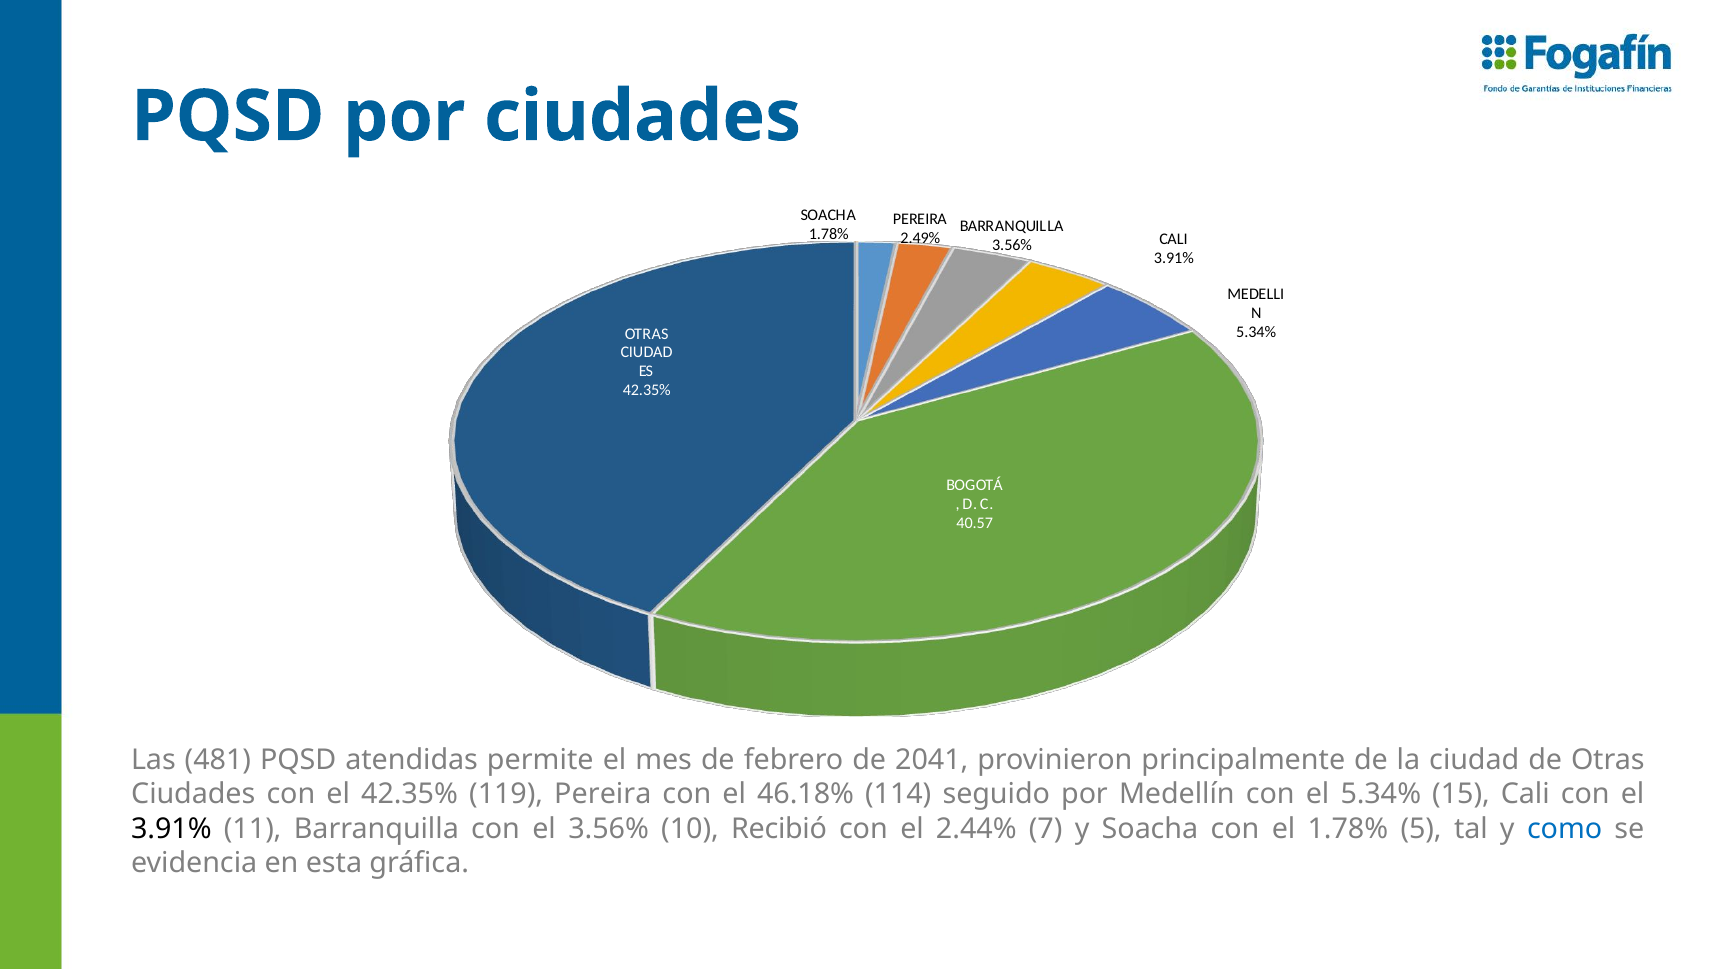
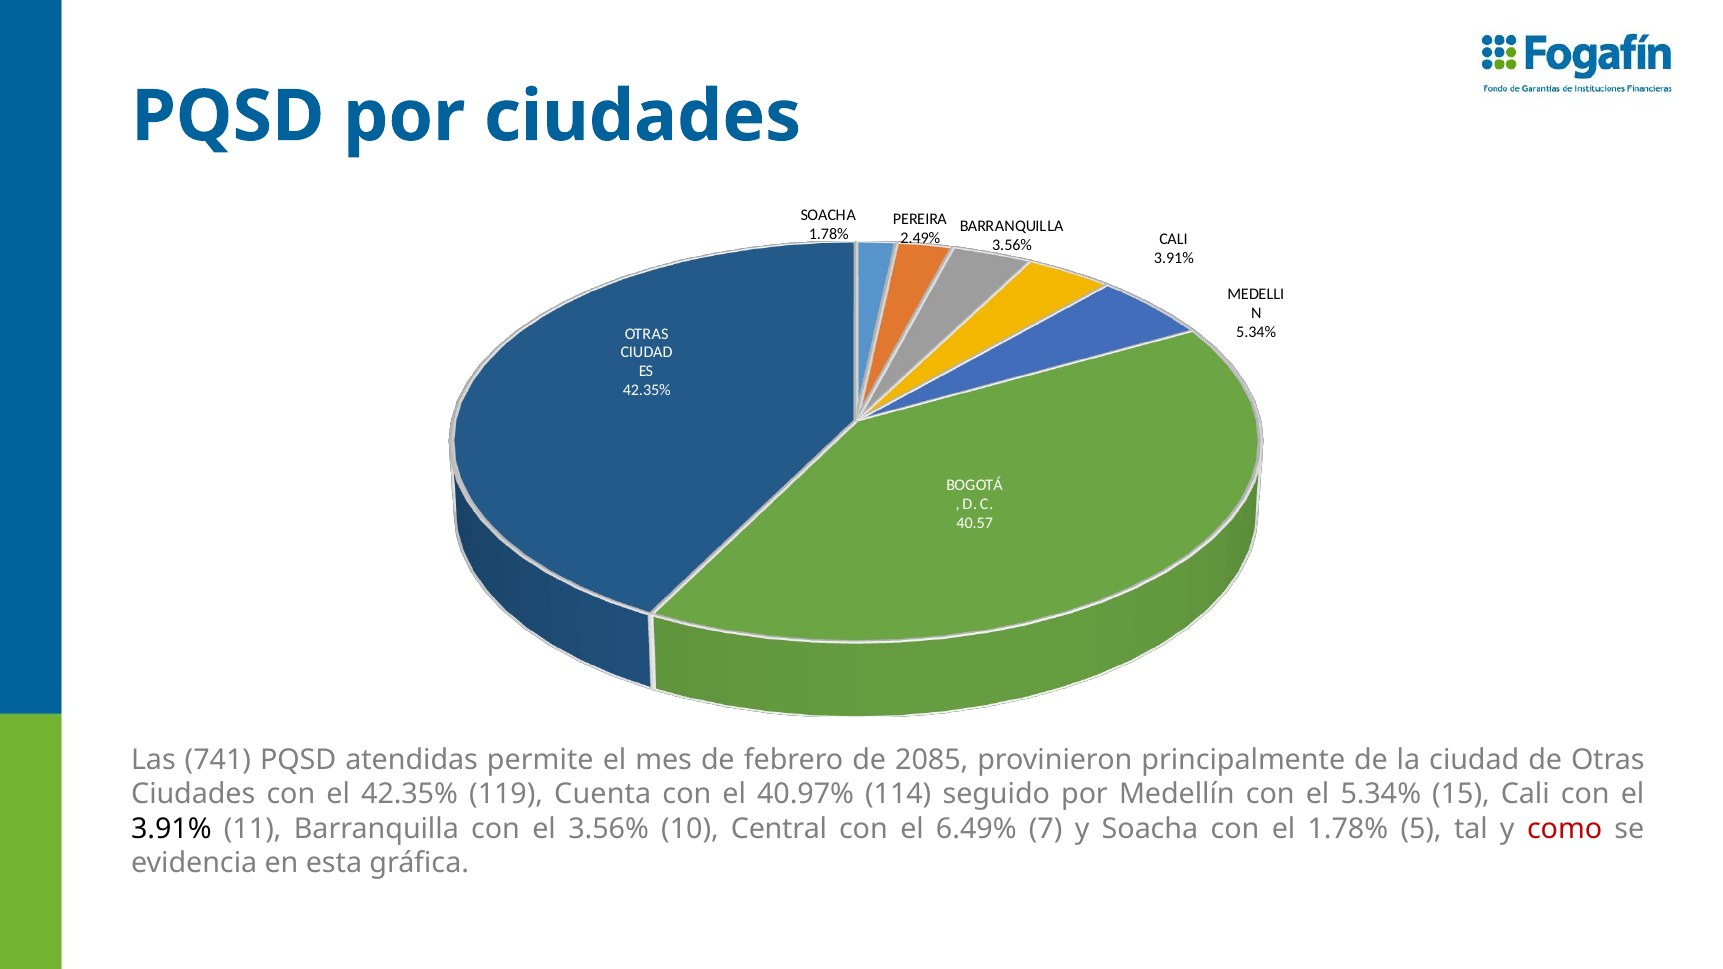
481: 481 -> 741
2041: 2041 -> 2085
119 Pereira: Pereira -> Cuenta
46.18%: 46.18% -> 40.97%
Recibió: Recibió -> Central
2.44%: 2.44% -> 6.49%
como colour: blue -> red
